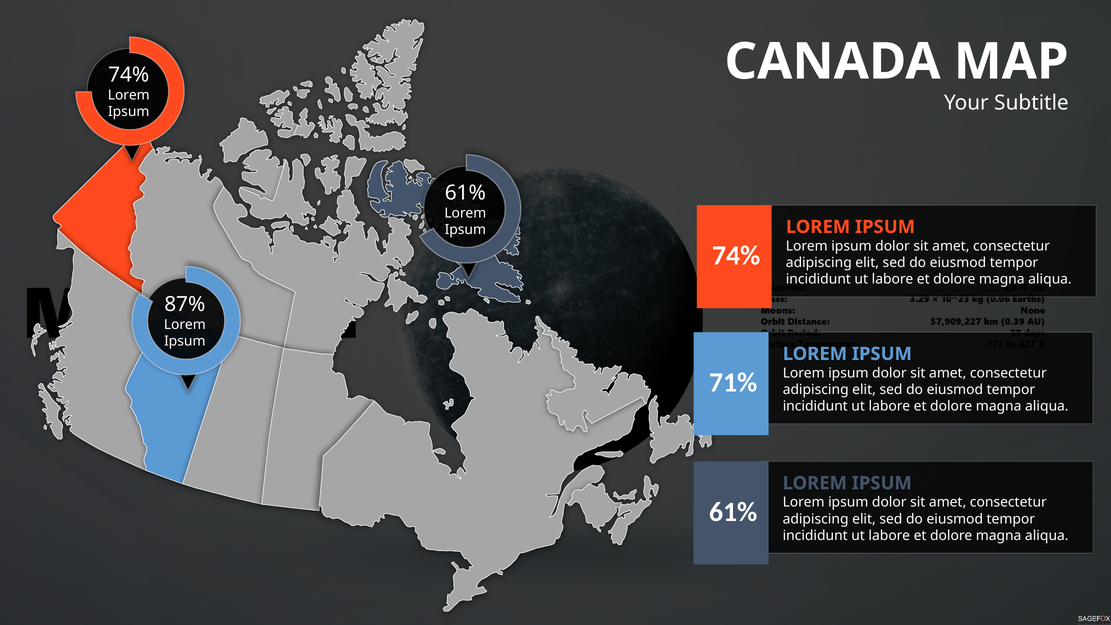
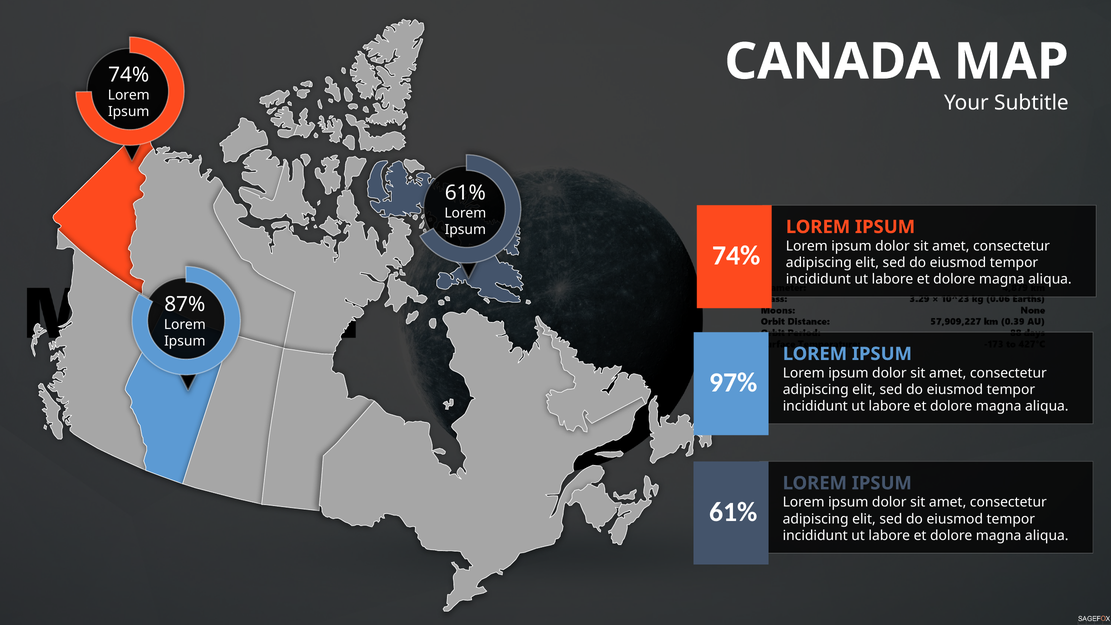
71%: 71% -> 97%
